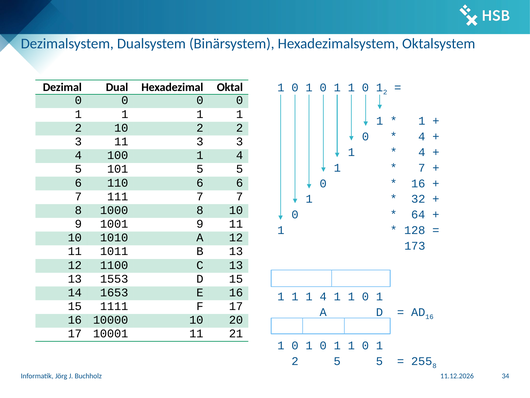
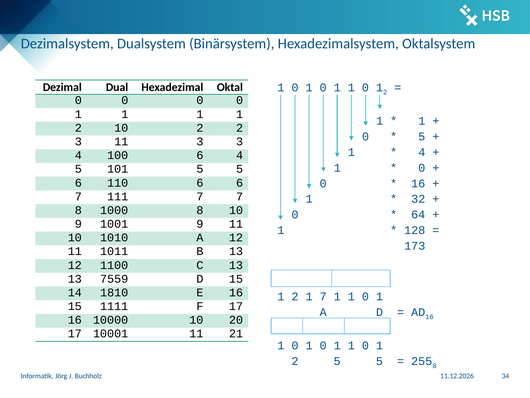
4 at (422, 136): 4 -> 5
100 1: 1 -> 6
7 at (422, 168): 7 -> 0
1553: 1553 -> 7559
1653: 1653 -> 1810
1 at (295, 296): 1 -> 2
4 at (323, 296): 4 -> 7
